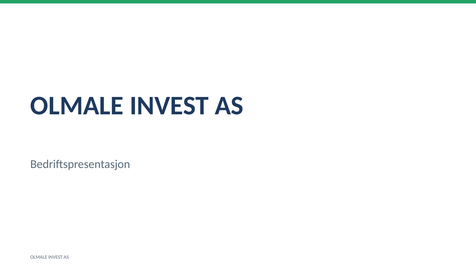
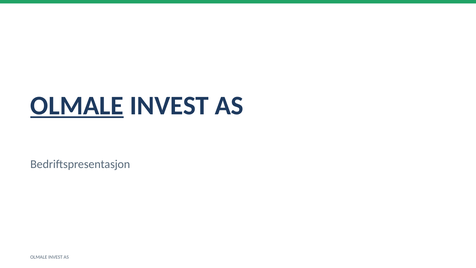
OLMALE at (77, 106) underline: none -> present
